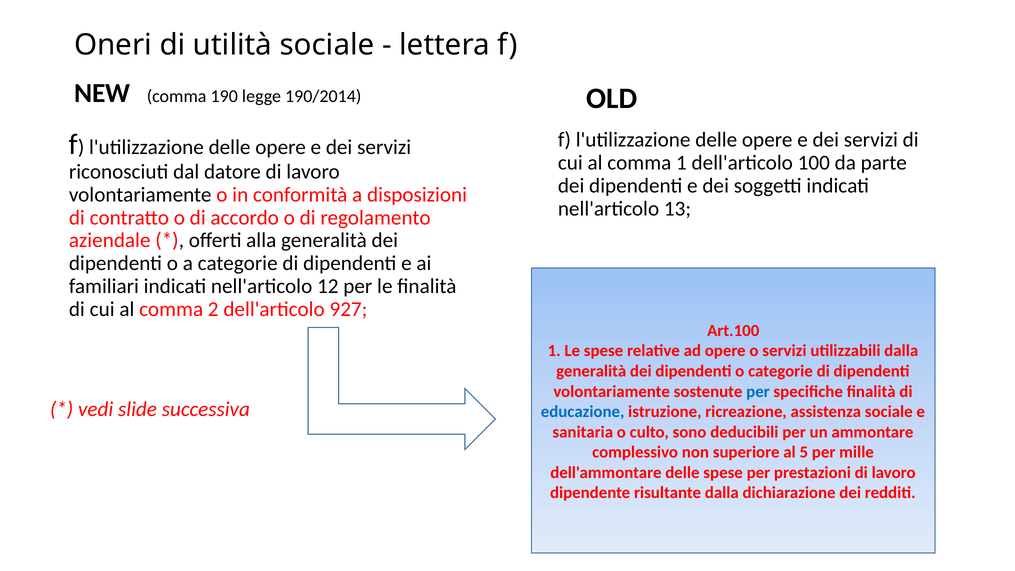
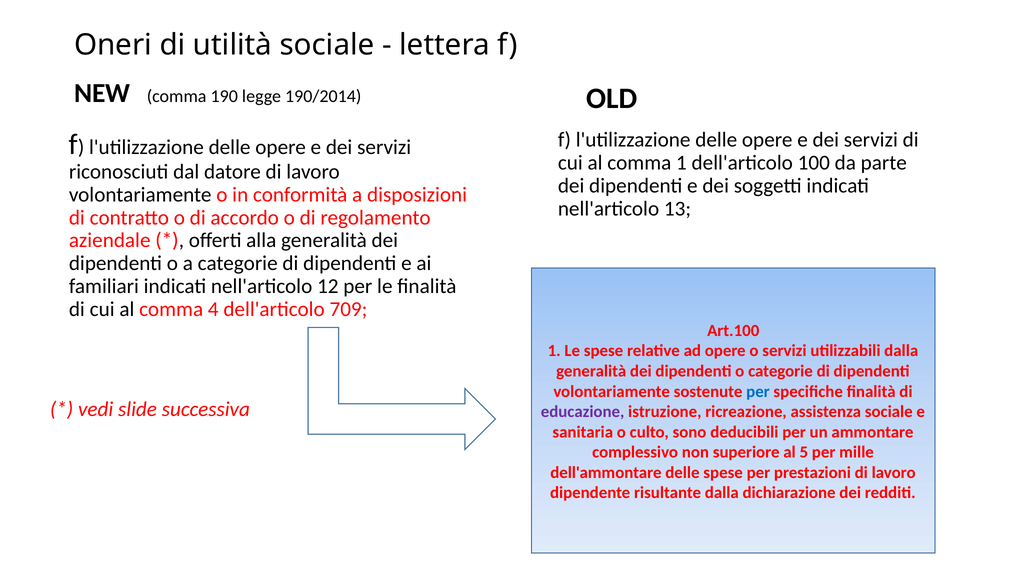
2: 2 -> 4
927: 927 -> 709
educazione colour: blue -> purple
